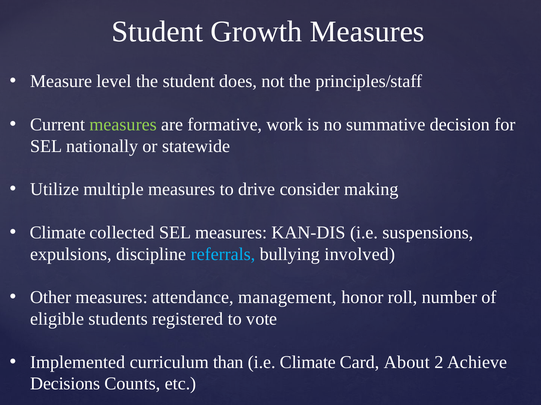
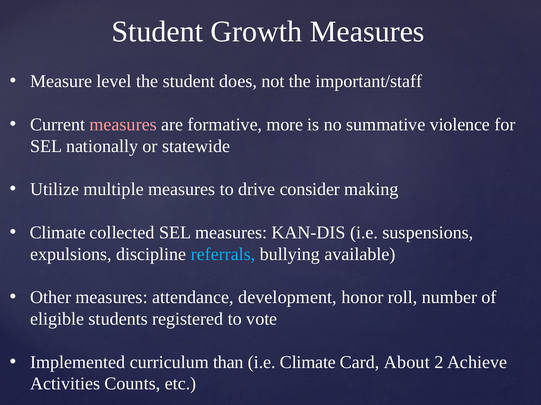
principles/staff: principles/staff -> important/staff
measures at (123, 125) colour: light green -> pink
work: work -> more
decision: decision -> violence
involved: involved -> available
management: management -> development
Decisions: Decisions -> Activities
